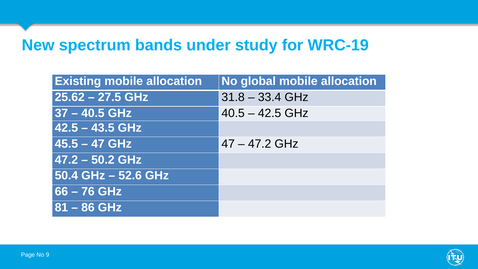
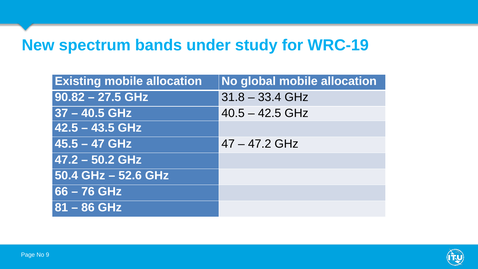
25.62: 25.62 -> 90.82
